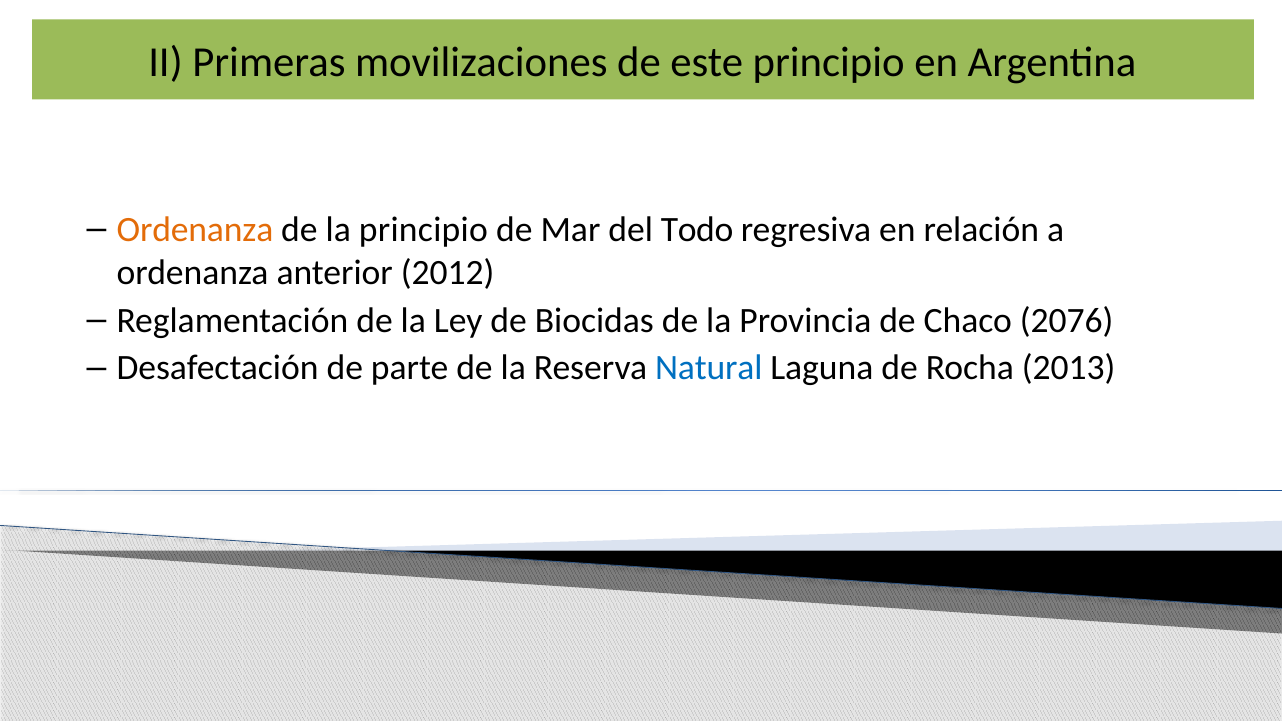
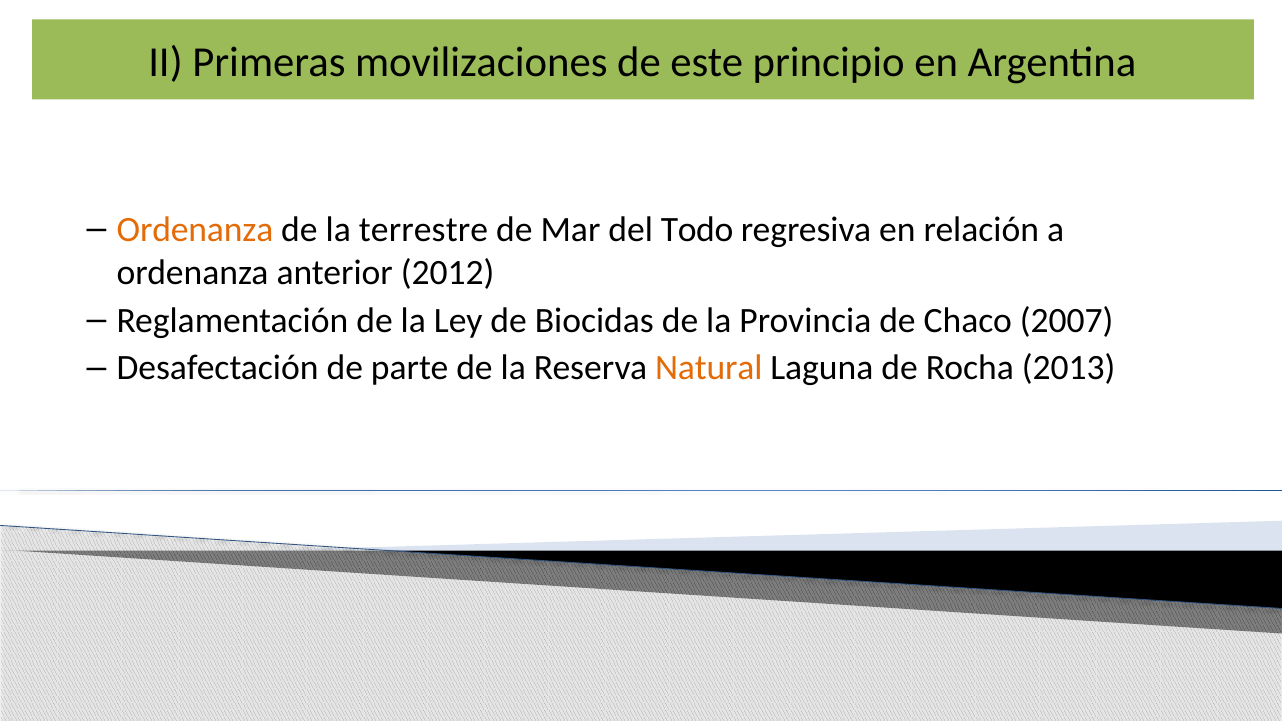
la principio: principio -> terrestre
2076: 2076 -> 2007
Natural colour: blue -> orange
